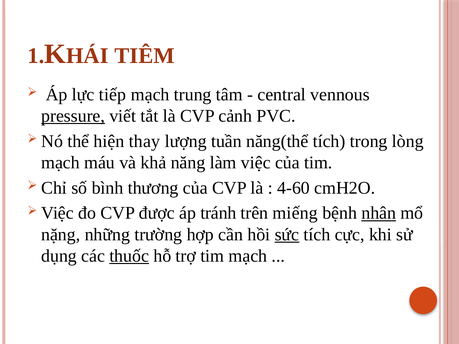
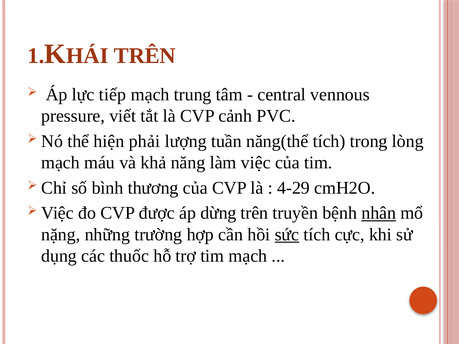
TIÊM at (145, 56): TIÊM -> TRÊN
pressure underline: present -> none
thay: thay -> phải
4-60: 4-60 -> 4-29
tránh: tránh -> dừng
miếng: miếng -> truyền
thuốc underline: present -> none
